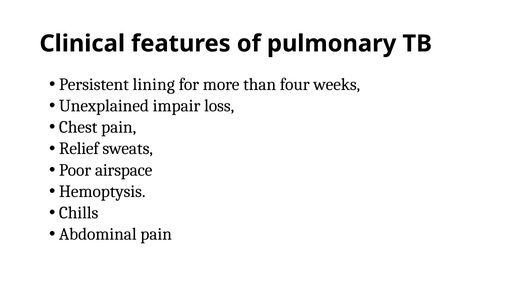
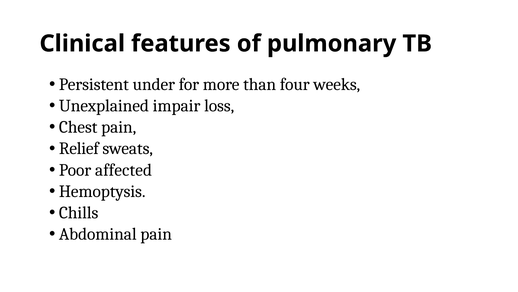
lining: lining -> under
airspace: airspace -> affected
